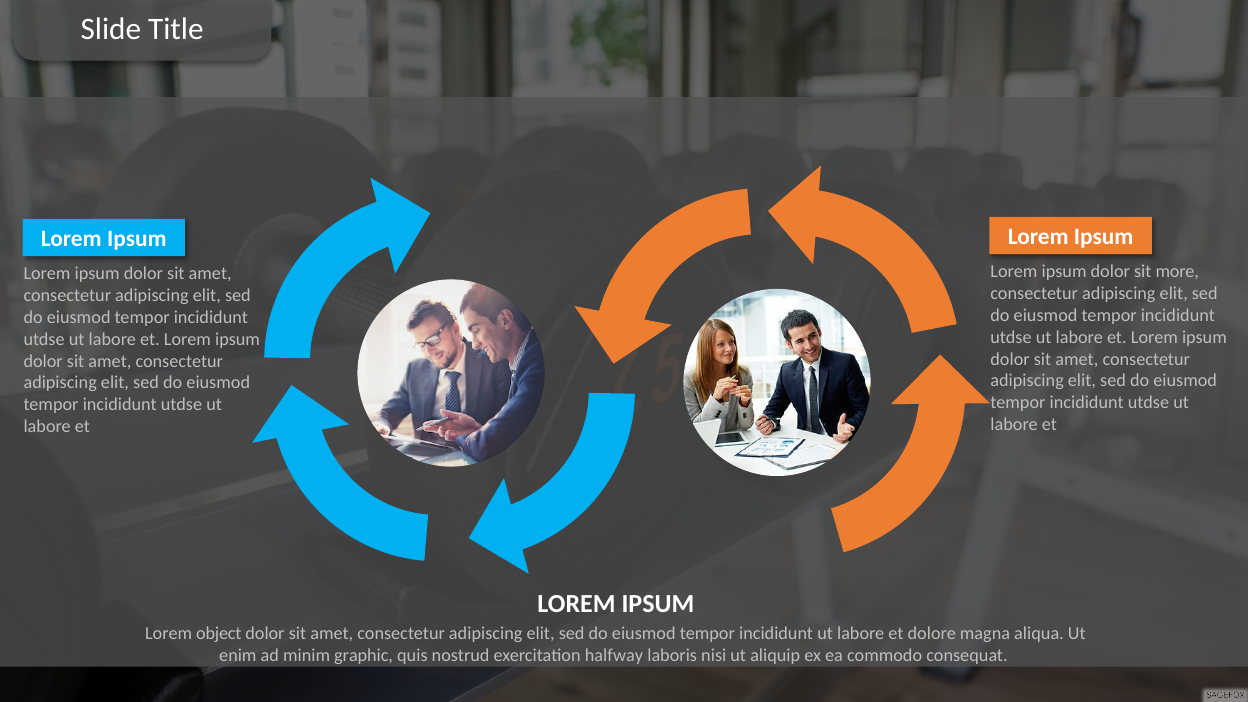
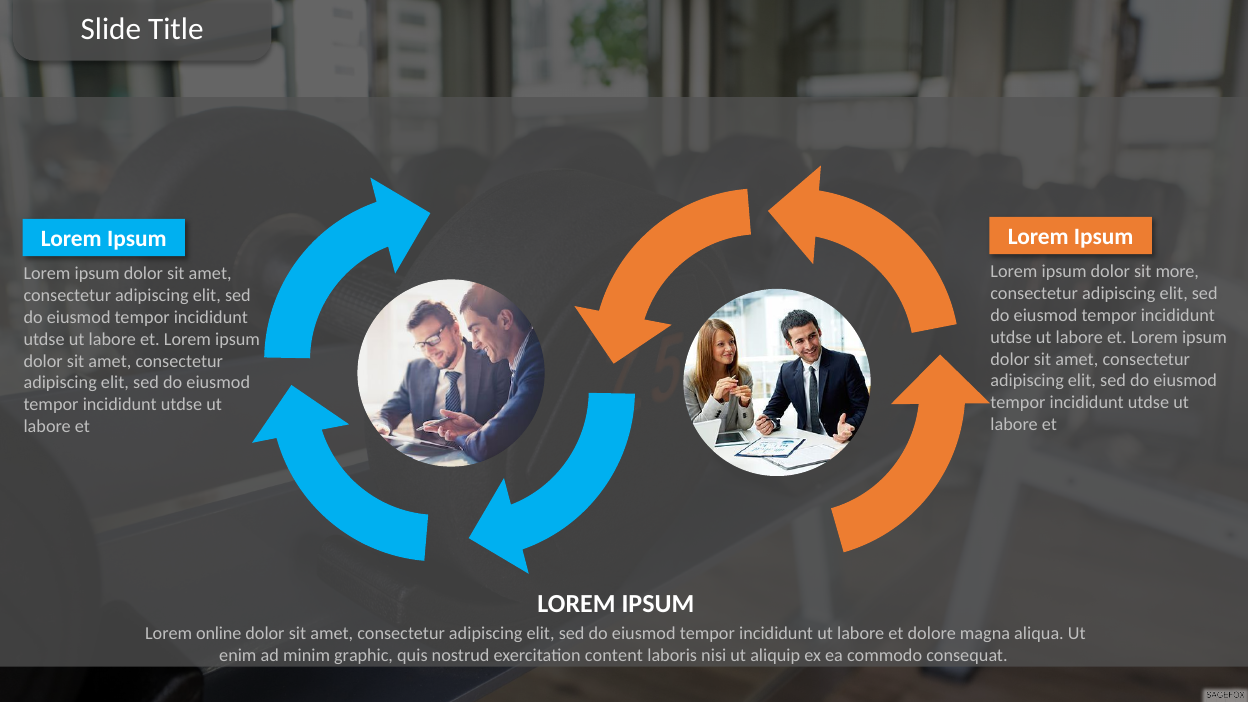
object: object -> online
halfway: halfway -> content
